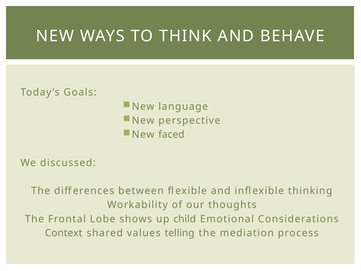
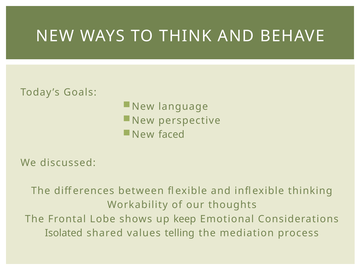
child: child -> keep
Context: Context -> Isolated
